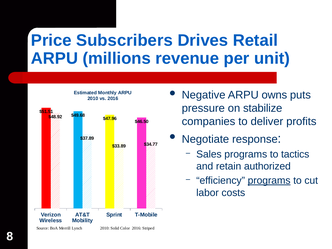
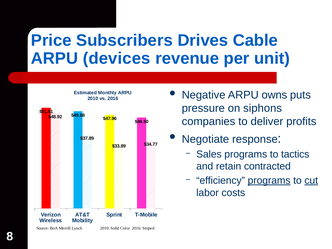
Retail: Retail -> Cable
millions: millions -> devices
stabilize: stabilize -> siphons
authorized: authorized -> contracted
cut underline: none -> present
